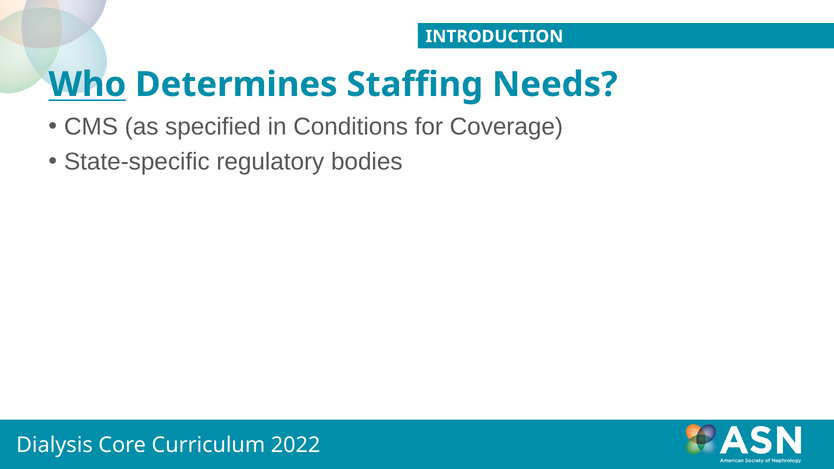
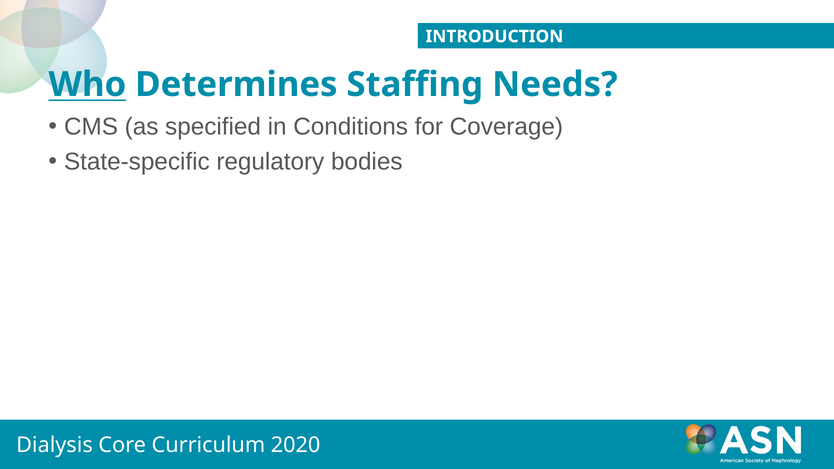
2022: 2022 -> 2020
